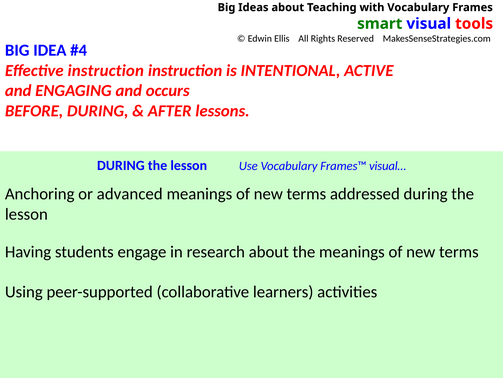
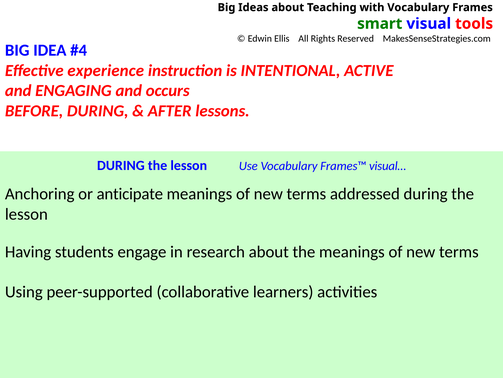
Effective instruction: instruction -> experience
advanced: advanced -> anticipate
